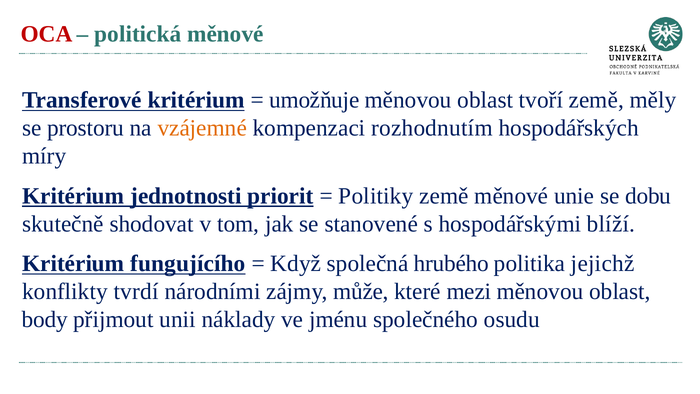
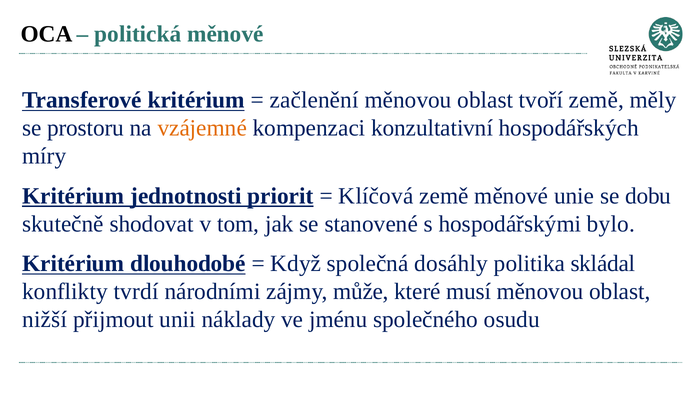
OCA colour: red -> black
umožňuje: umožňuje -> začlenění
rozhodnutím: rozhodnutím -> konzultativní
Politiky: Politiky -> Klíčová
blíží: blíží -> bylo
fungujícího: fungujícího -> dlouhodobé
hrubého: hrubého -> dosáhly
jejichž: jejichž -> skládal
mezi: mezi -> musí
body: body -> nižší
